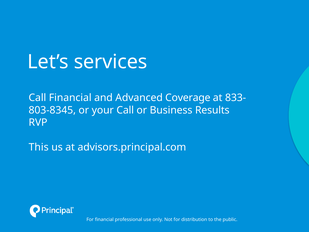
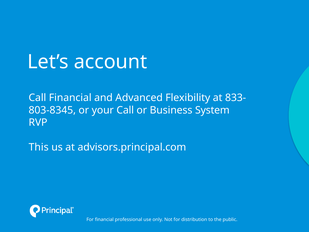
services: services -> account
Coverage: Coverage -> Flexibility
Results: Results -> System
